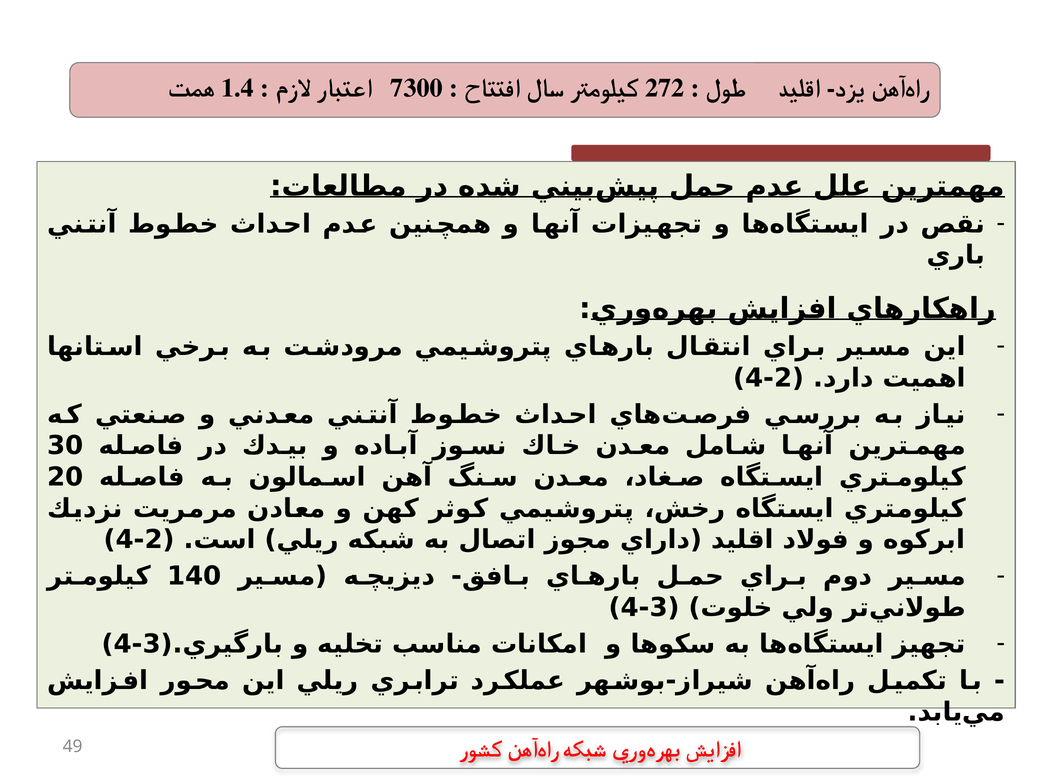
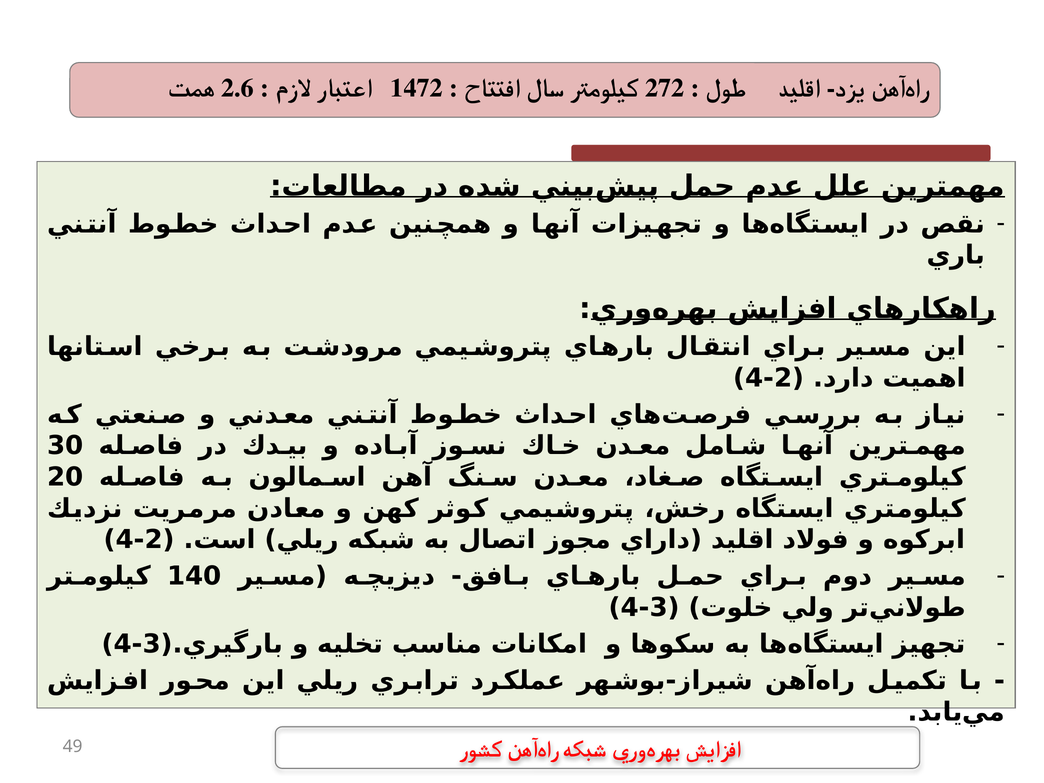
1.4: 1.4 -> 2.6
7300: 7300 -> 1472
